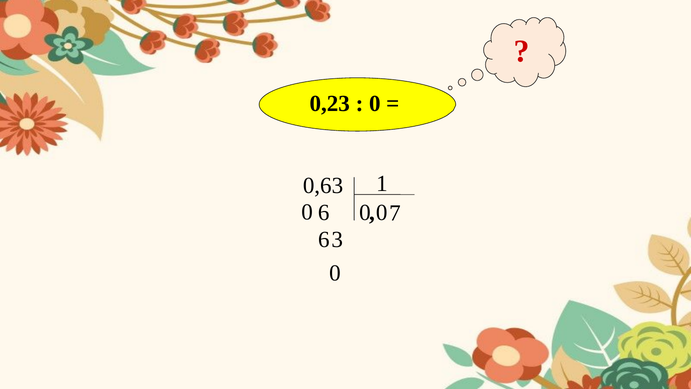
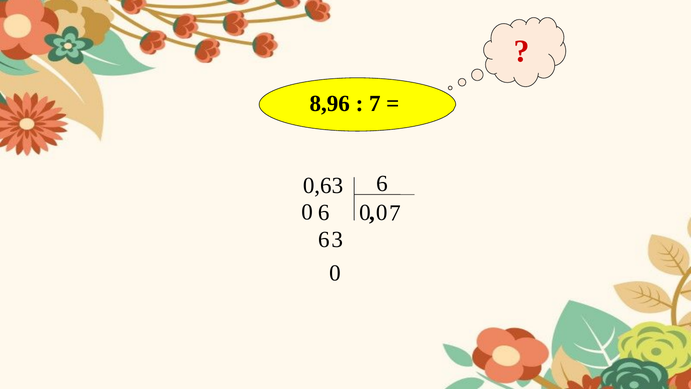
0,23: 0,23 -> 8,96
0 at (375, 104): 0 -> 7
0,63 1: 1 -> 6
